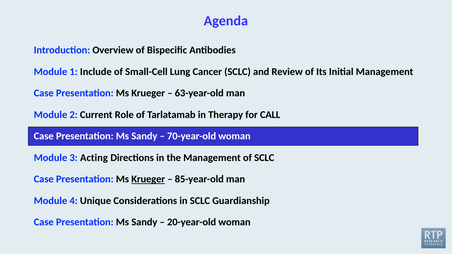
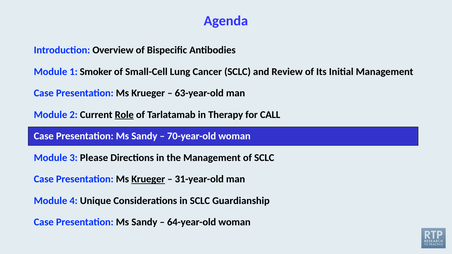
Include: Include -> Smoker
Role underline: none -> present
Acting: Acting -> Please
85-year-old: 85-year-old -> 31-year-old
20-year-old: 20-year-old -> 64-year-old
